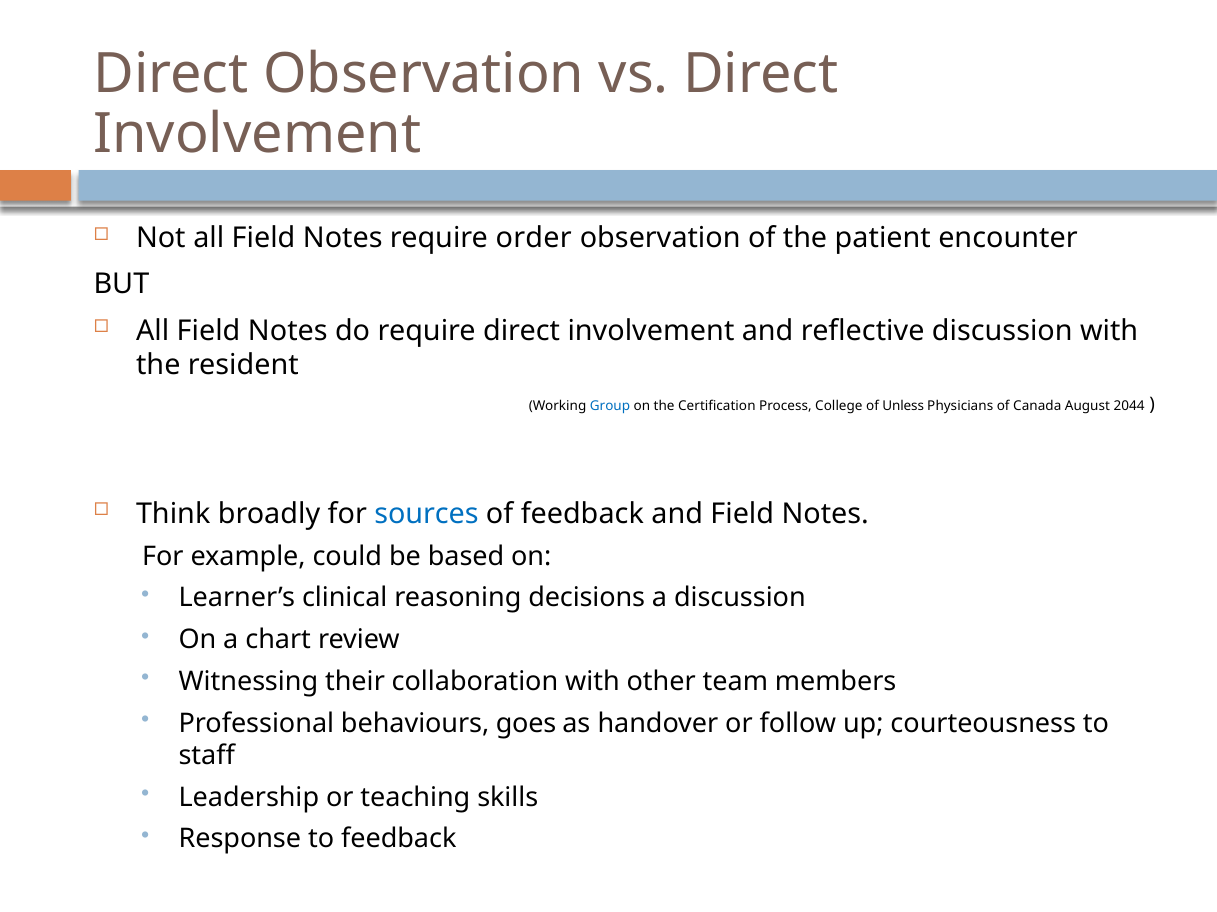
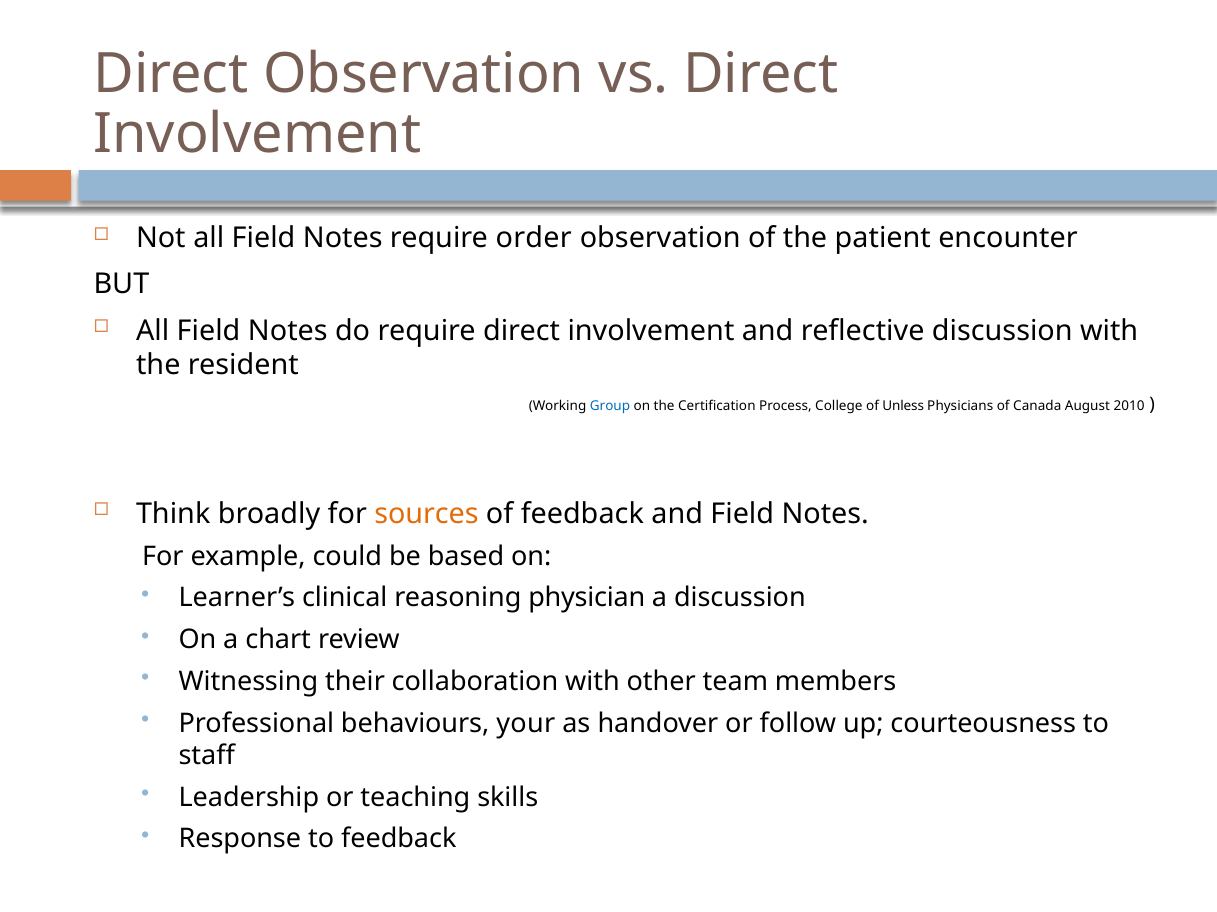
2044: 2044 -> 2010
sources colour: blue -> orange
decisions: decisions -> physician
goes: goes -> your
